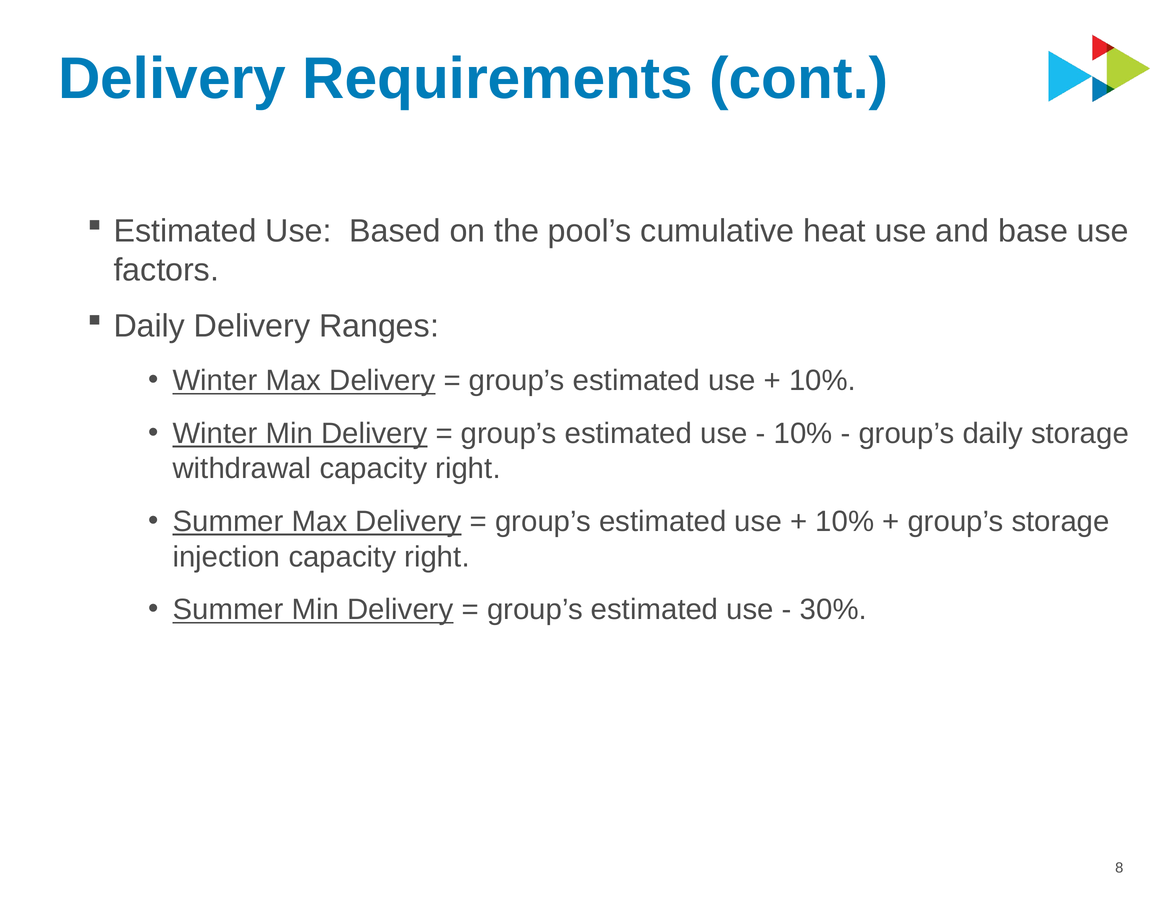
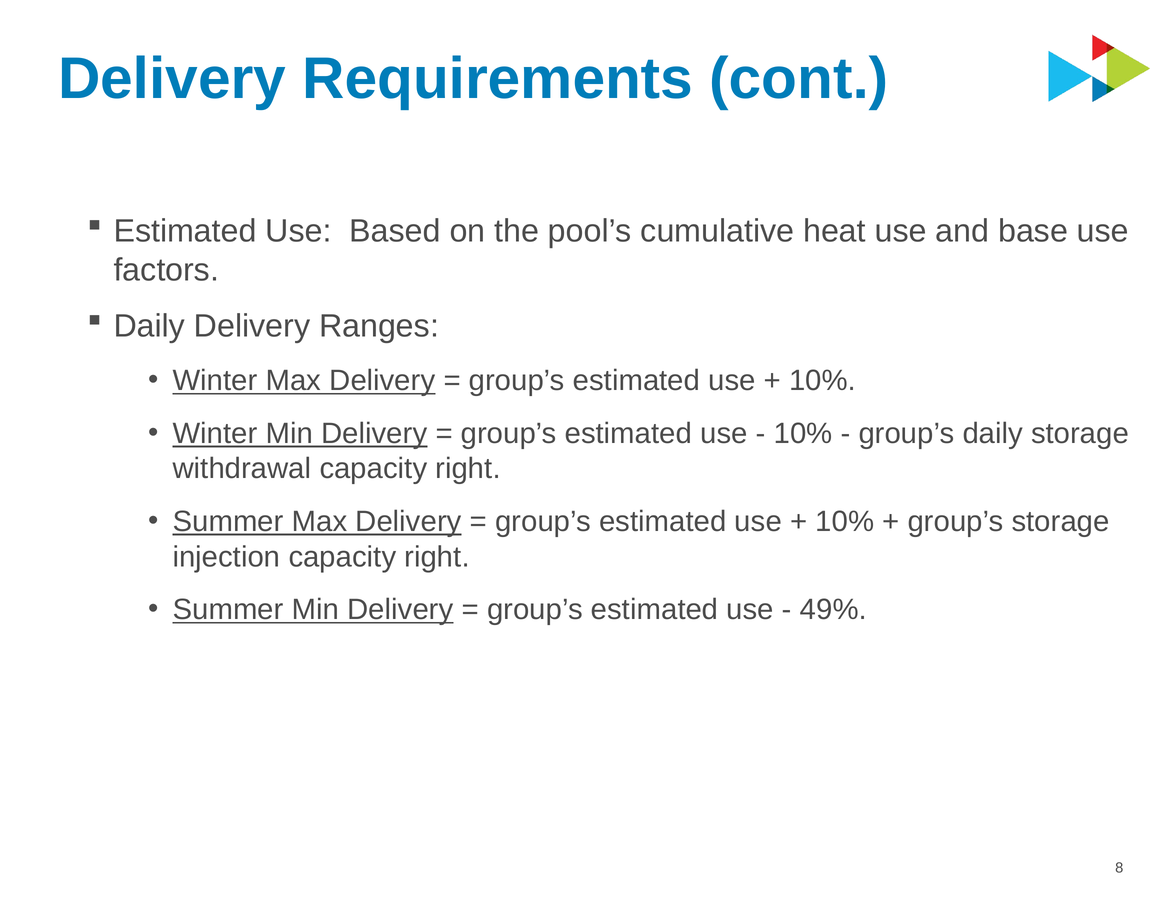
30%: 30% -> 49%
